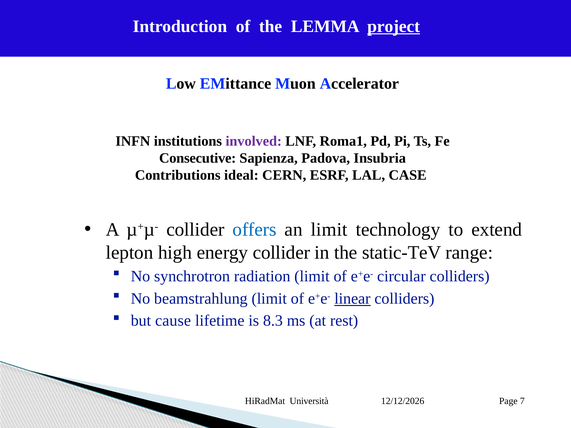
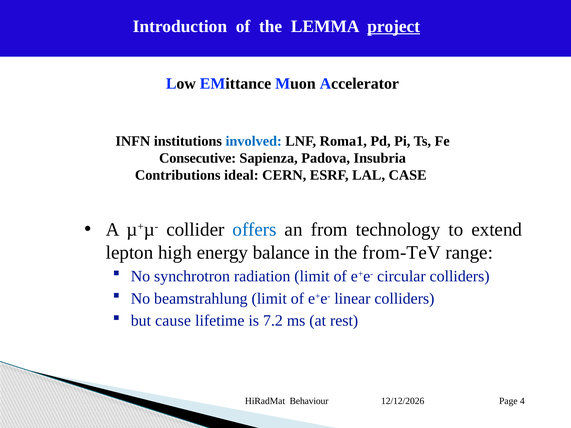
involved colour: purple -> blue
an limit: limit -> from
energy collider: collider -> balance
static-TeV: static-TeV -> from-TeV
linear underline: present -> none
8.3: 8.3 -> 7.2
Università: Università -> Behaviour
7: 7 -> 4
